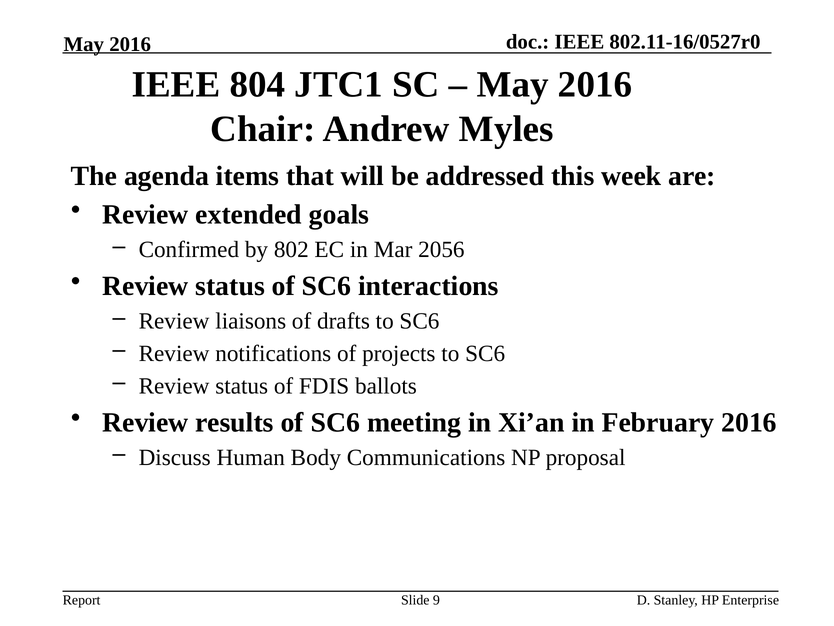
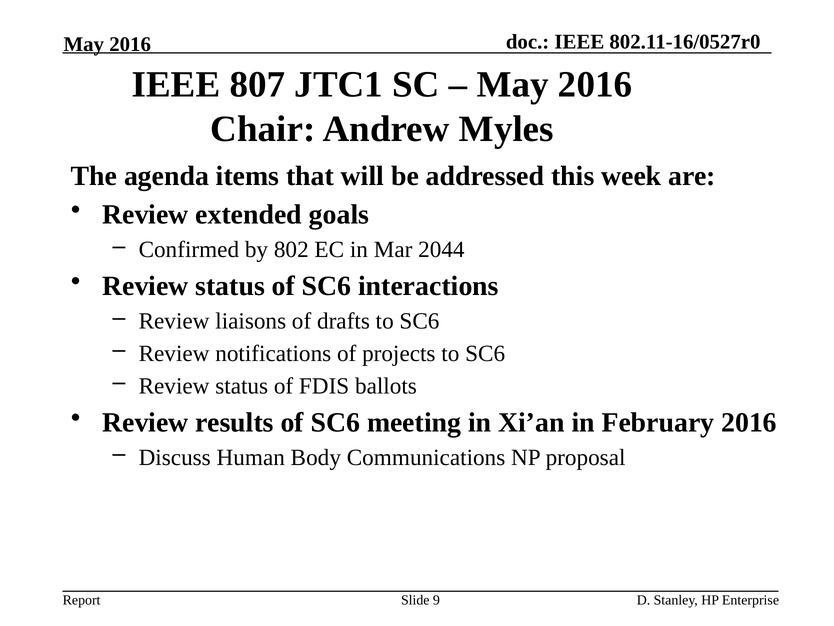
804: 804 -> 807
2056: 2056 -> 2044
